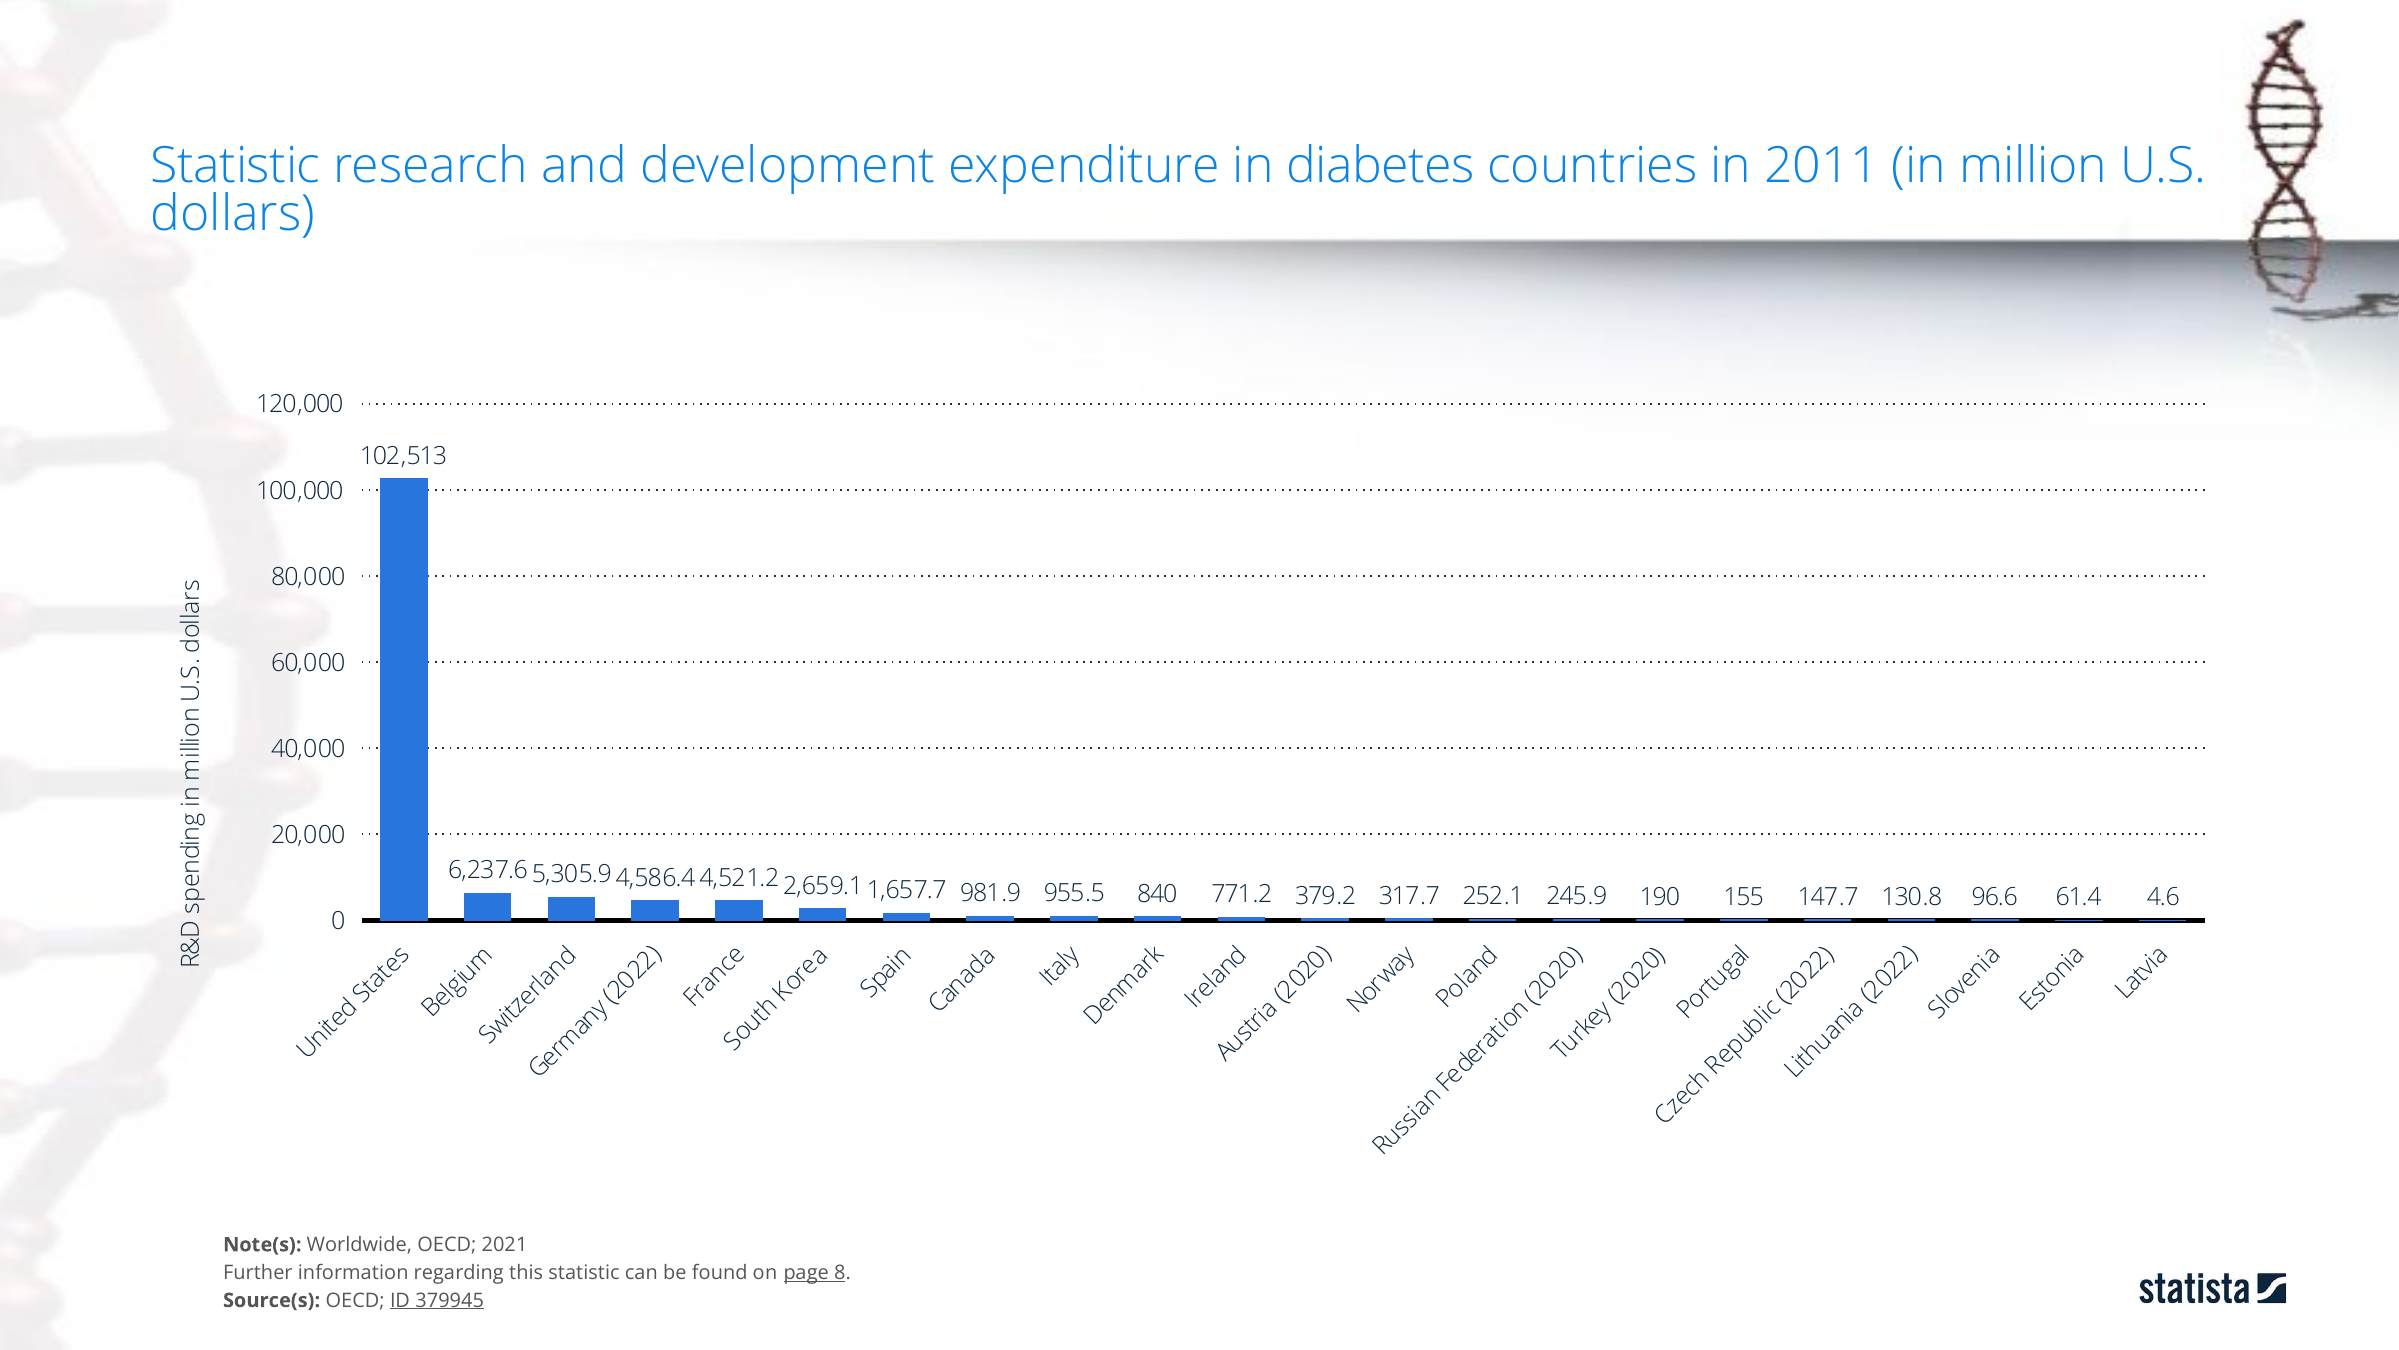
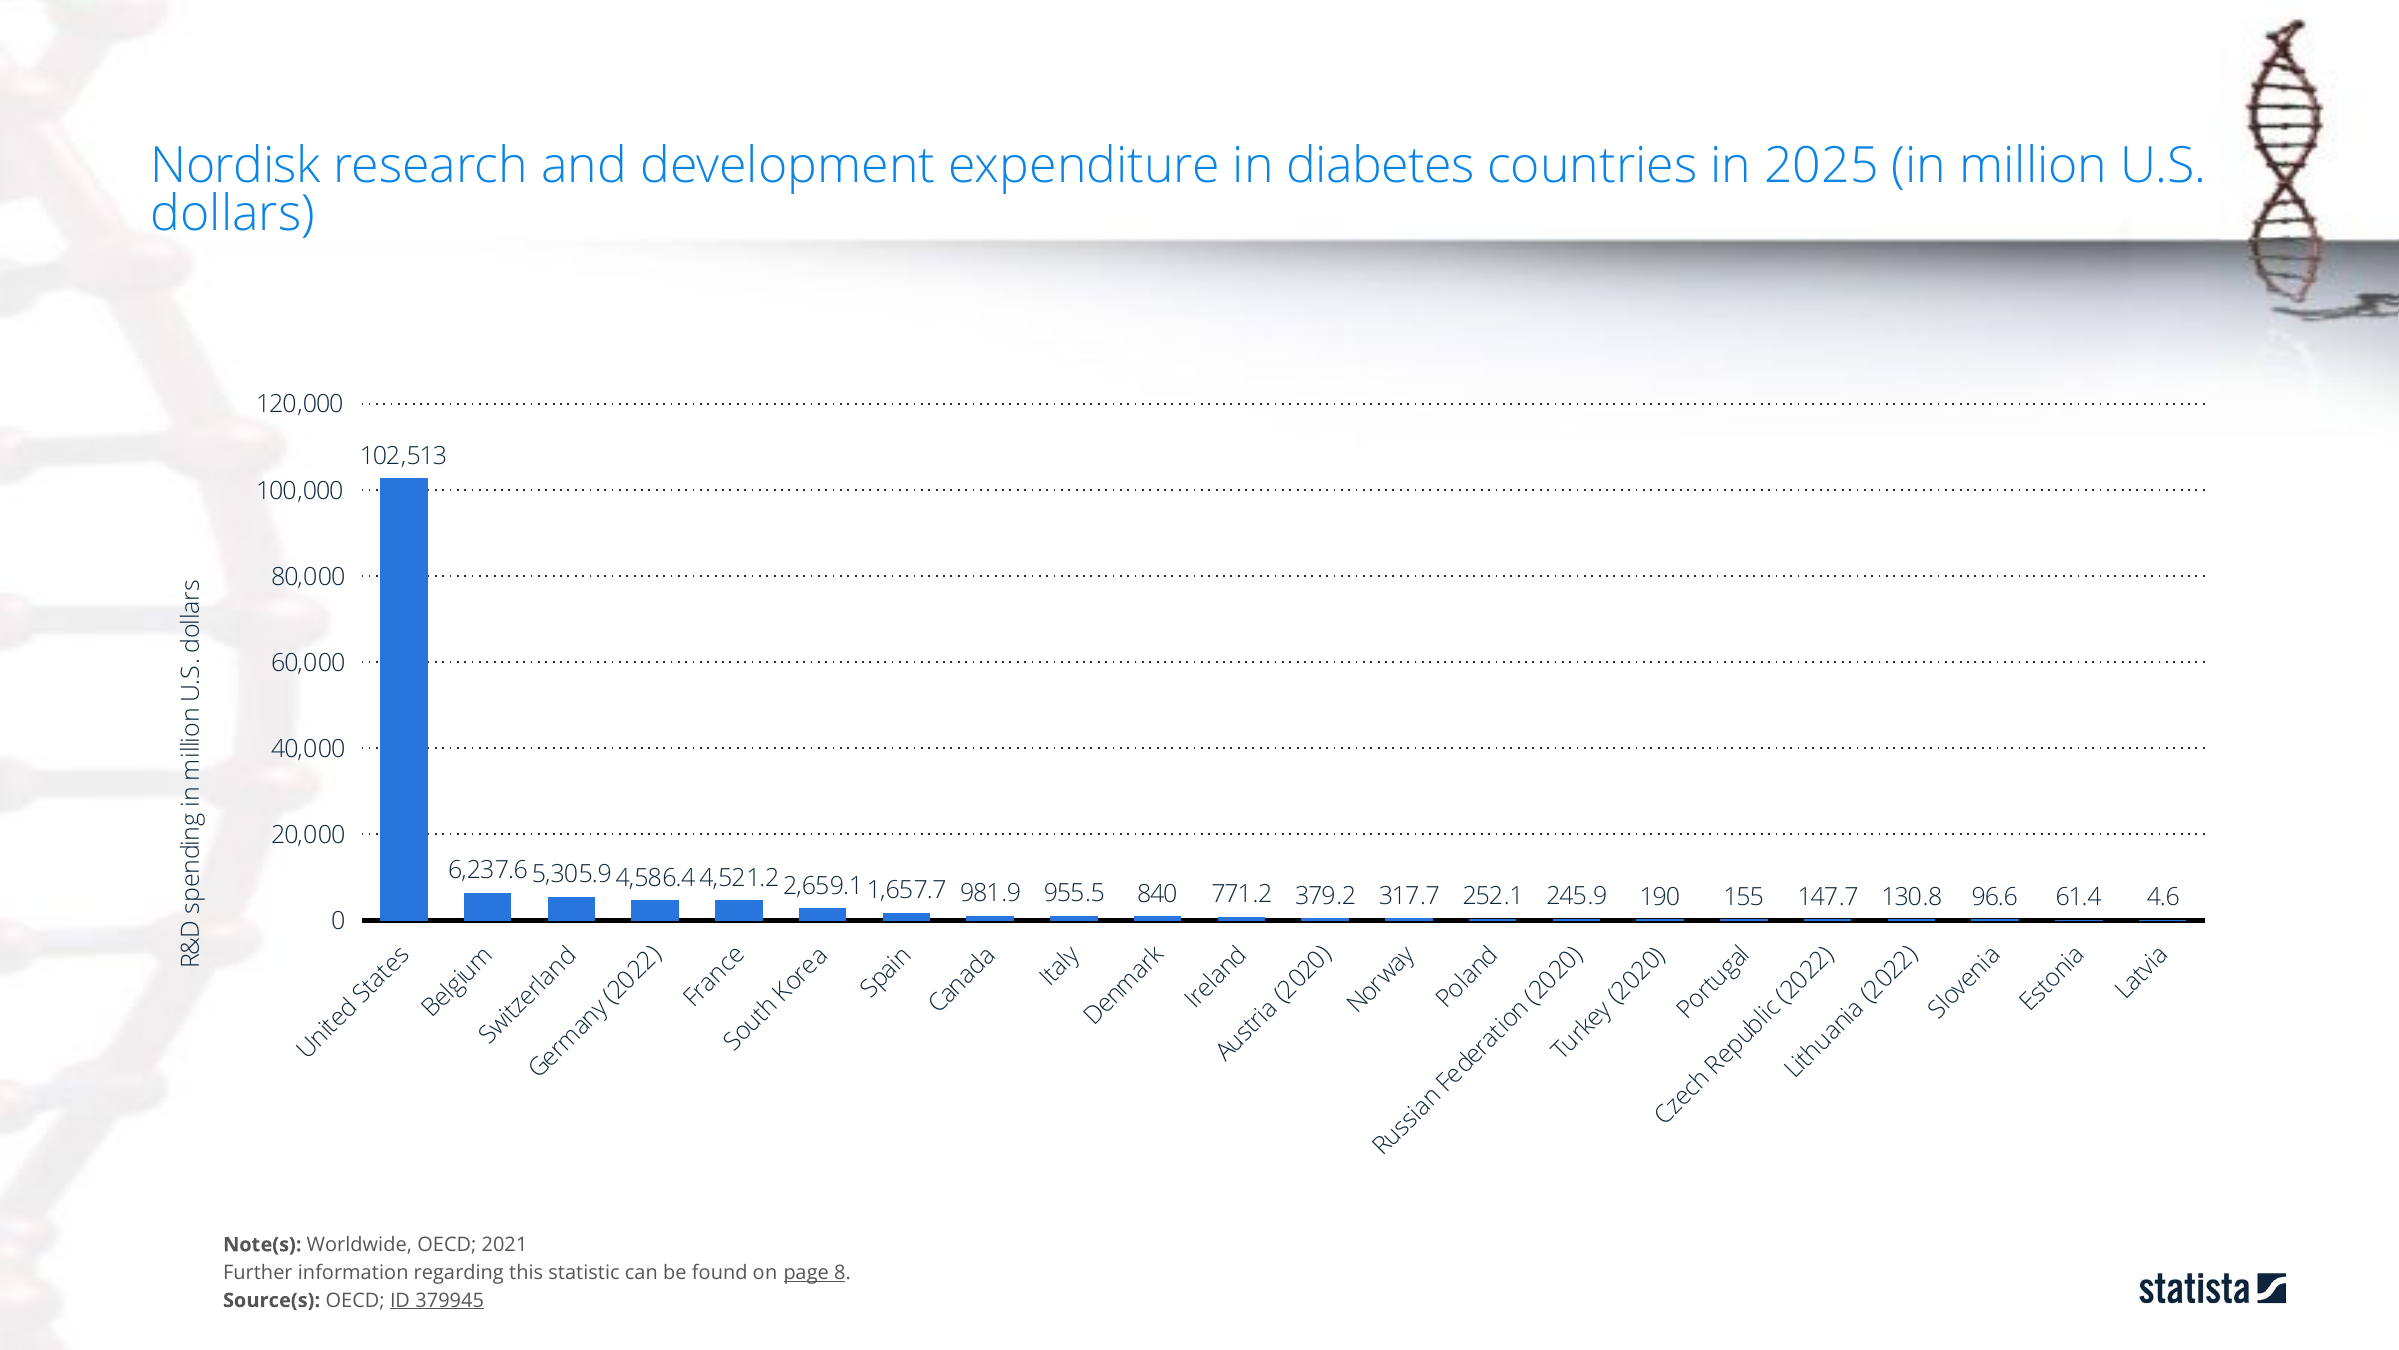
Statistic at (236, 166): Statistic -> Nordisk
2011: 2011 -> 2025
